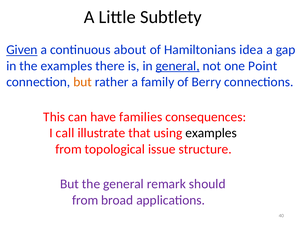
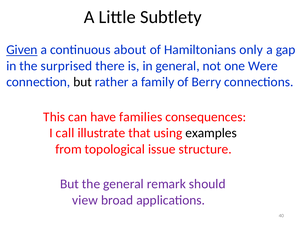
idea: idea -> only
the examples: examples -> surprised
general at (178, 66) underline: present -> none
Point: Point -> Were
but at (83, 82) colour: orange -> black
from at (85, 201): from -> view
